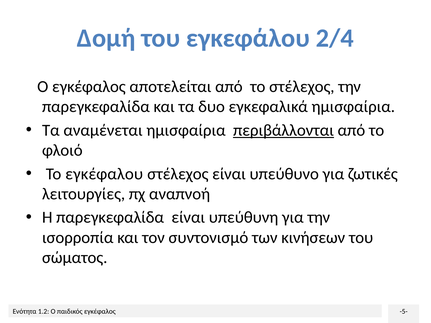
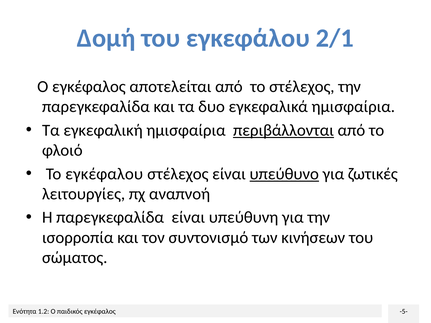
2/4: 2/4 -> 2/1
αναμένεται: αναμένεται -> εγκεφαλική
υπεύθυνο underline: none -> present
